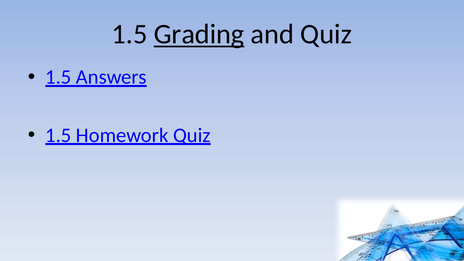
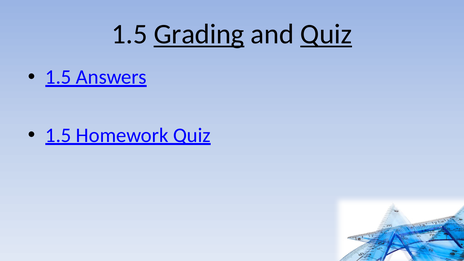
Quiz at (326, 34) underline: none -> present
